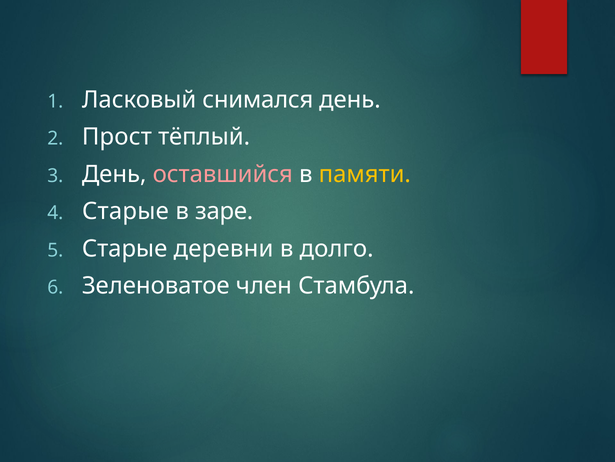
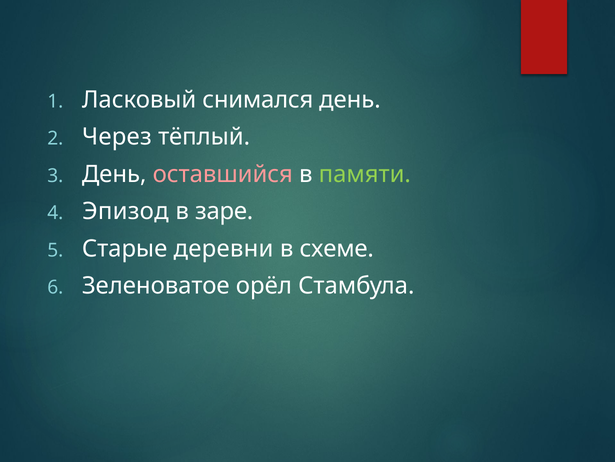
Прост: Прост -> Через
памяти colour: yellow -> light green
Старые at (125, 211): Старые -> Эпизод
долго: долго -> схеме
член: член -> орёл
